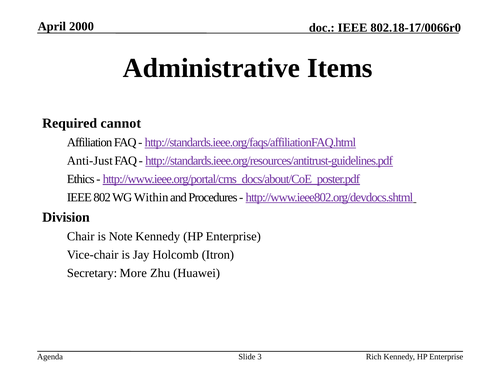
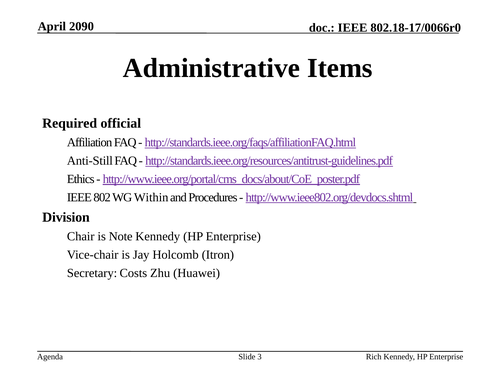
2000: 2000 -> 2090
cannot: cannot -> official
Anti-Just: Anti-Just -> Anti-Still
More: More -> Costs
